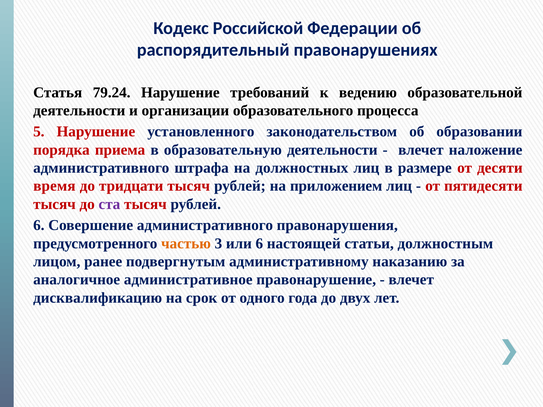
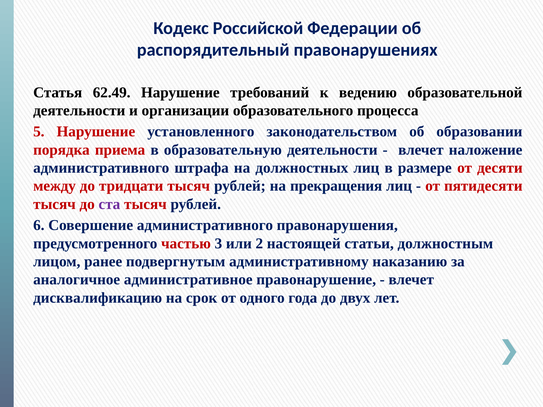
79.24: 79.24 -> 62.49
время: время -> между
приложением: приложением -> прекращения
частью colour: orange -> red
или 6: 6 -> 2
